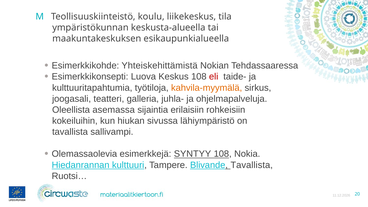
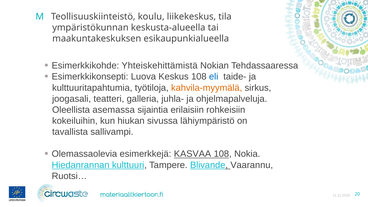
eli colour: red -> blue
SYNTYY: SYNTYY -> KASVAA
Blivande Tavallista: Tavallista -> Vaarannu
